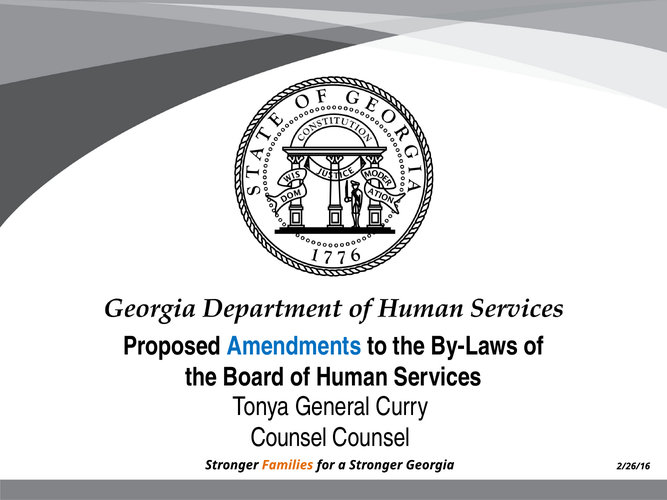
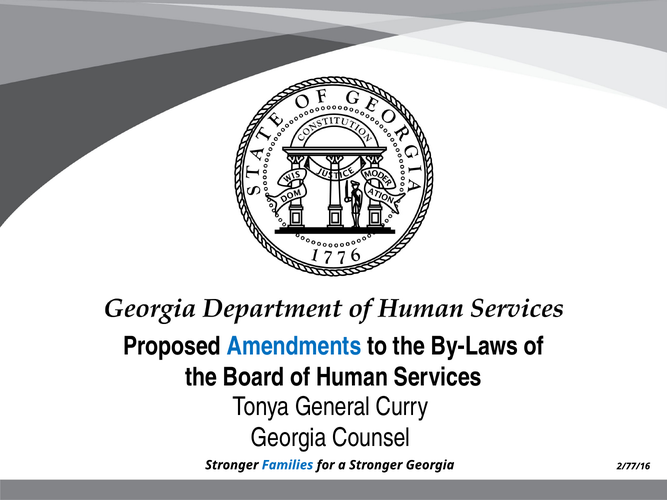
Counsel at (289, 438): Counsel -> Georgia
Families colour: orange -> blue
2/26/16: 2/26/16 -> 2/77/16
